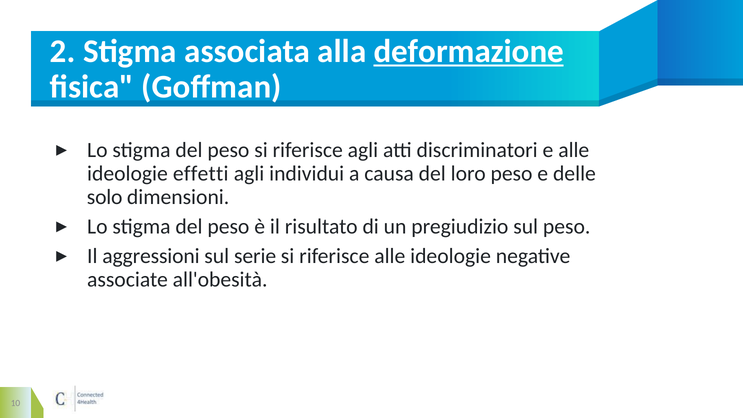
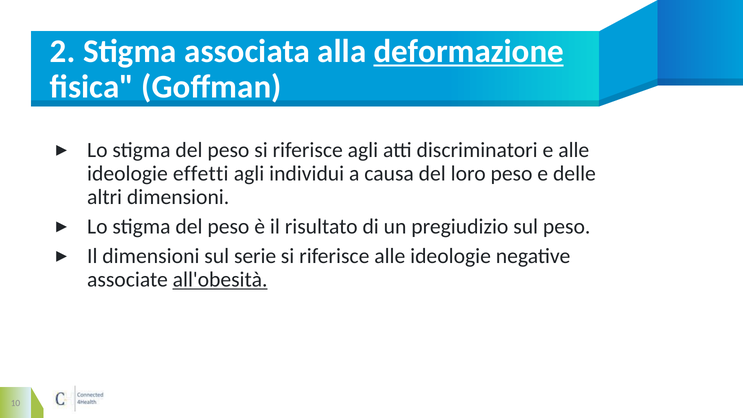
solo: solo -> altri
Il aggressioni: aggressioni -> dimensioni
all'obesità underline: none -> present
